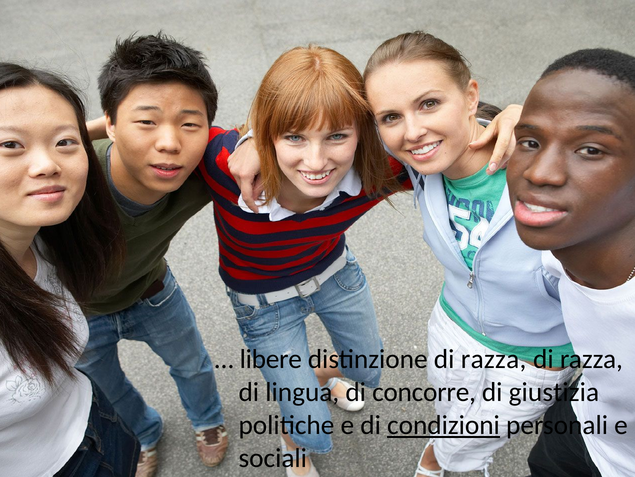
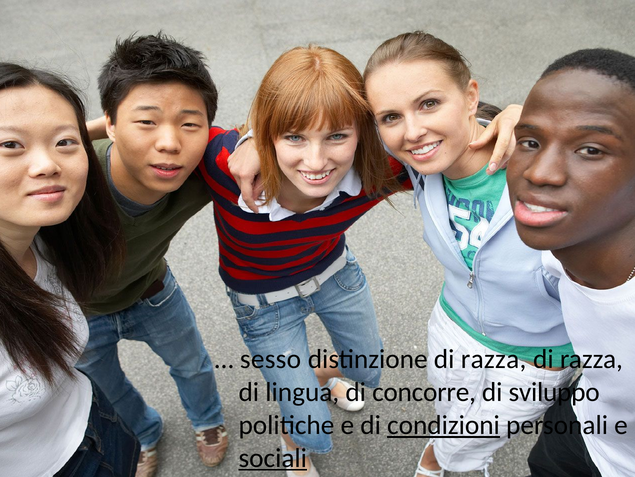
libere: libere -> sesso
giustizia: giustizia -> sviluppo
sociali underline: none -> present
